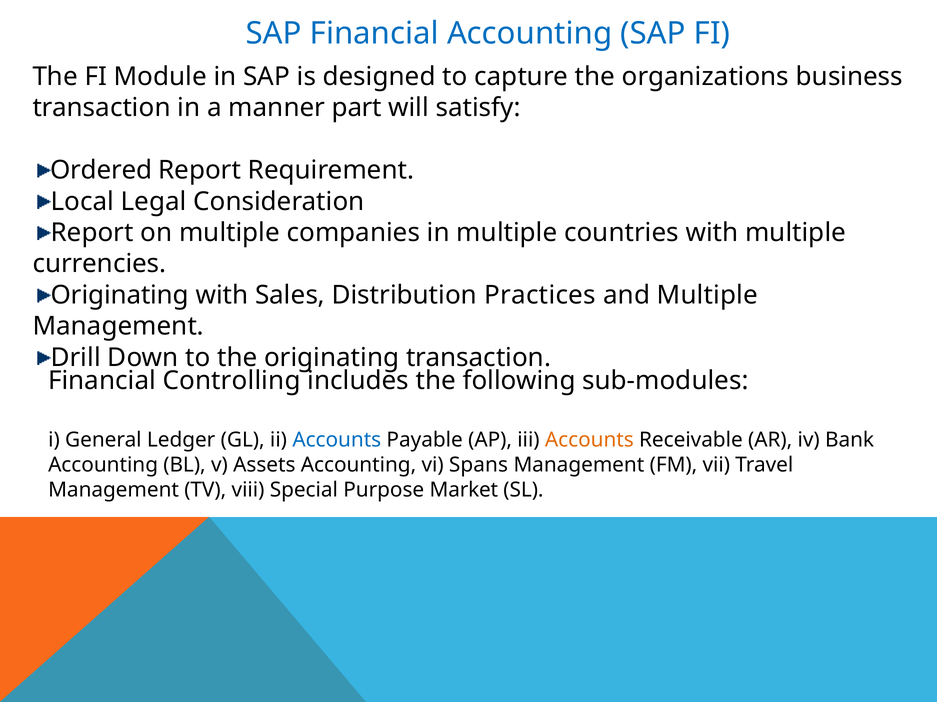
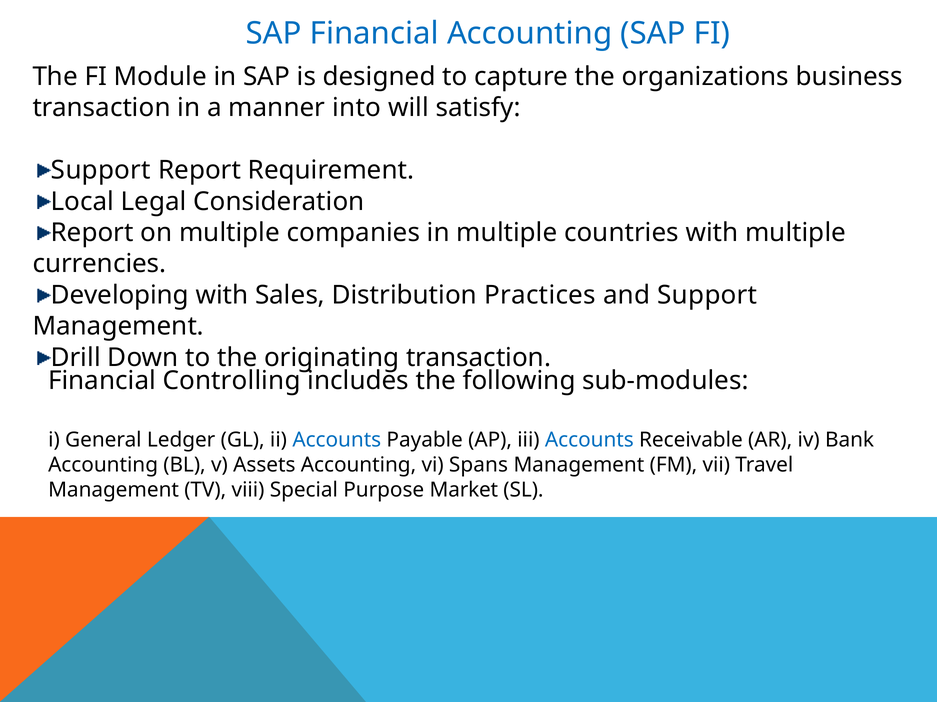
part: part -> into
Ordered at (101, 170): Ordered -> Support
Originating at (120, 295): Originating -> Developing
and Multiple: Multiple -> Support
Accounts at (589, 440) colour: orange -> blue
